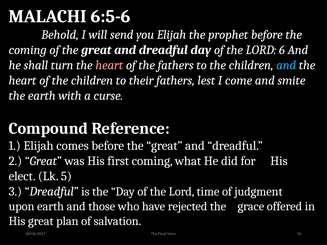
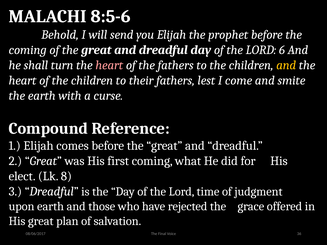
6:5-6: 6:5-6 -> 8:5-6
and at (286, 65) colour: light blue -> yellow
5: 5 -> 8
